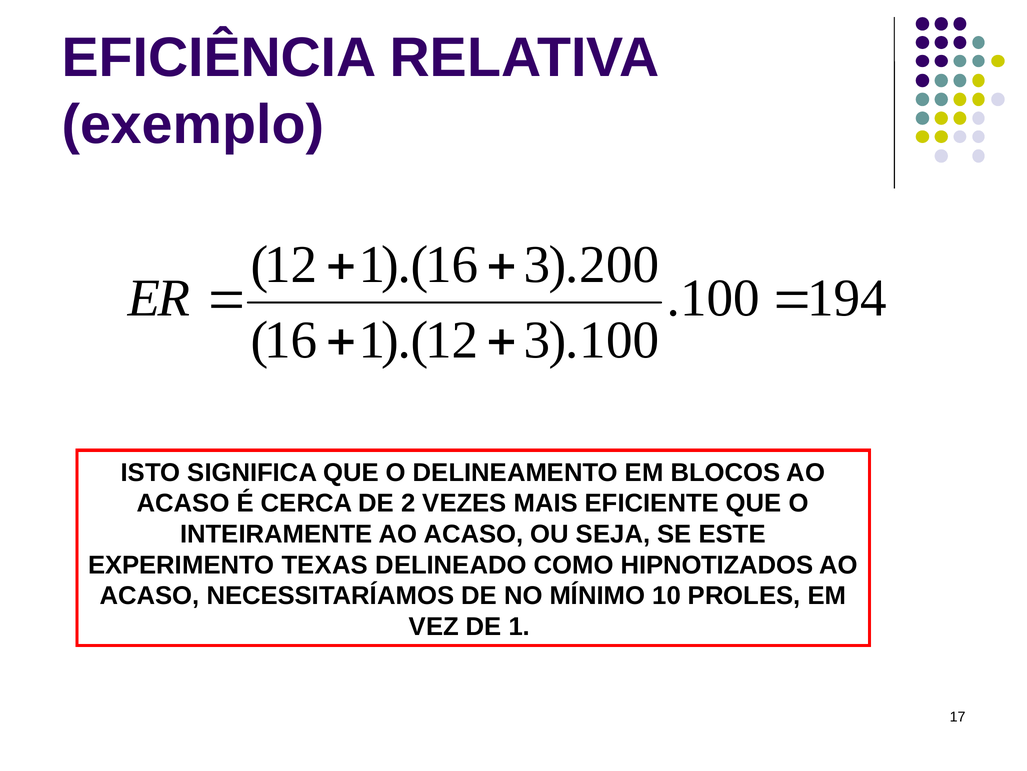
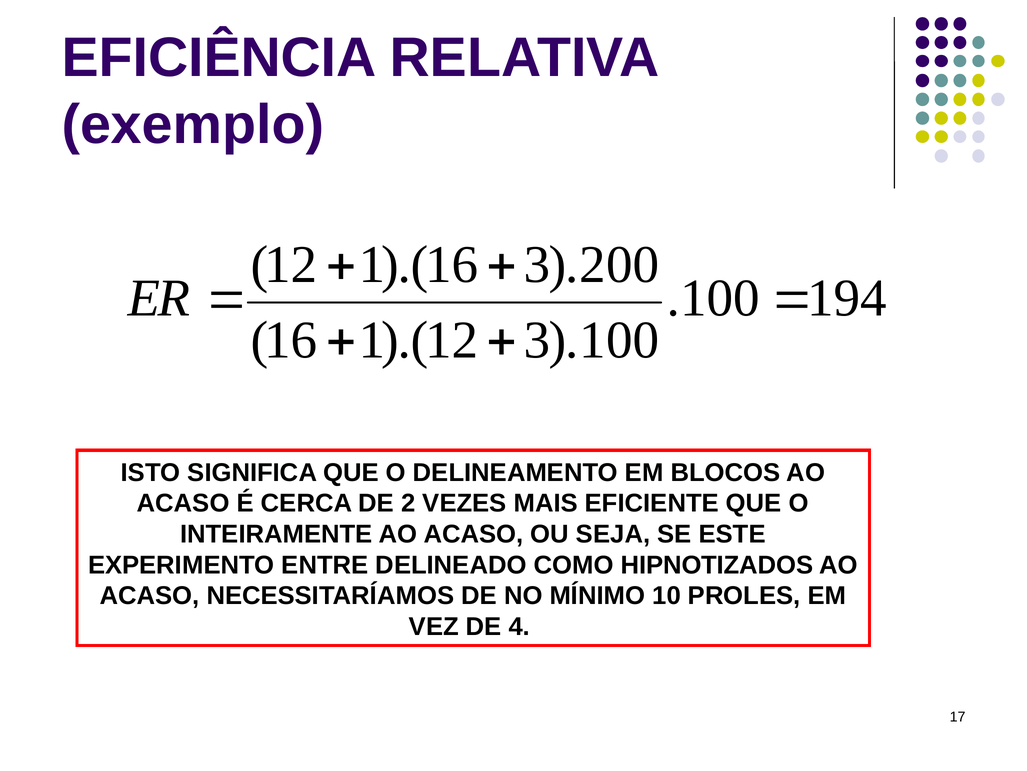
TEXAS: TEXAS -> ENTRE
DE 1: 1 -> 4
